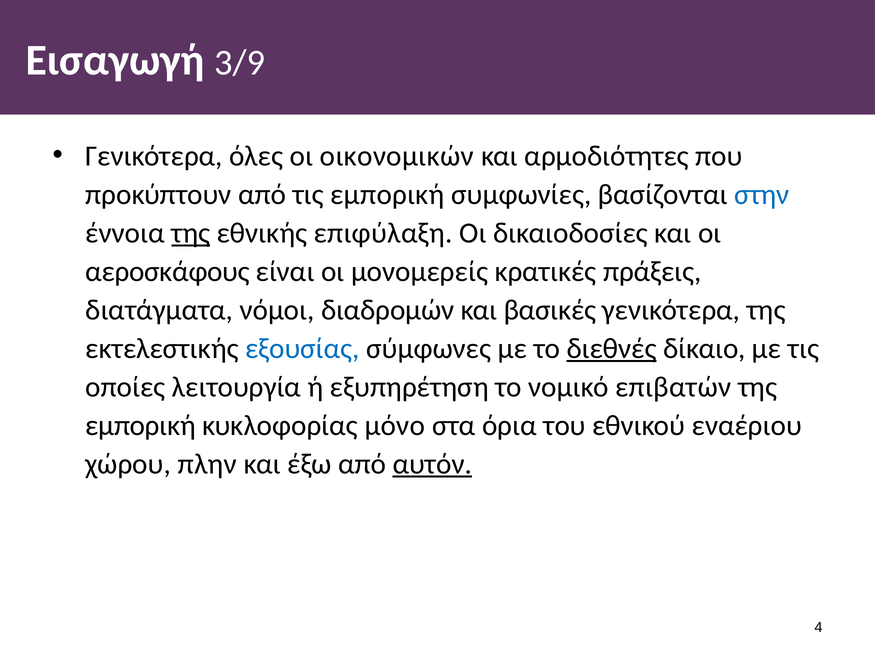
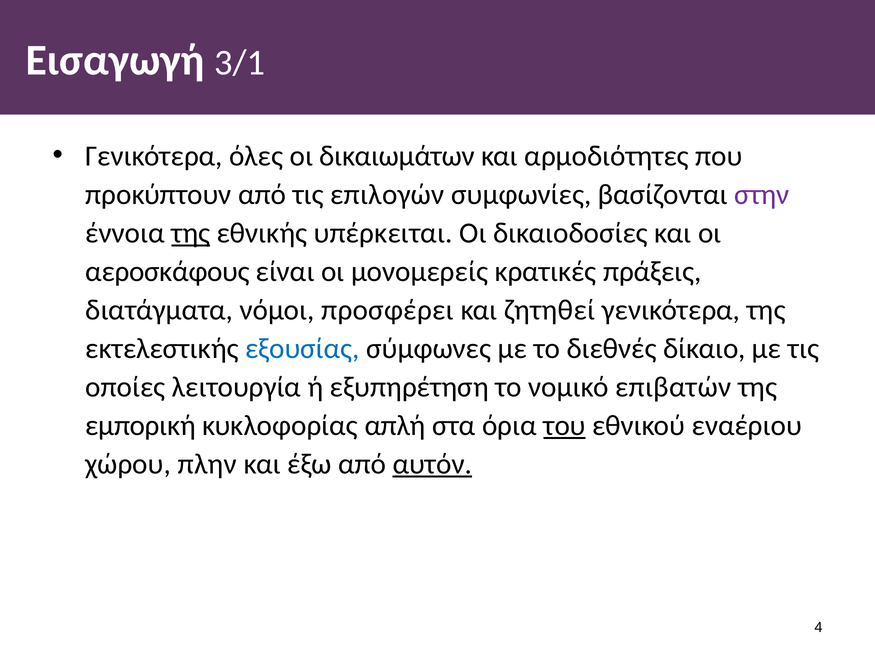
3/9: 3/9 -> 3/1
οικονομικών: οικονομικών -> δικαιωμάτων
τις εμπορική: εμπορική -> επιλογών
στην colour: blue -> purple
επιφύλαξη: επιφύλαξη -> υπέρκειται
διαδρομών: διαδρομών -> προσφέρει
βασικές: βασικές -> ζητηθεί
διεθνές underline: present -> none
μόνο: μόνο -> απλή
του underline: none -> present
